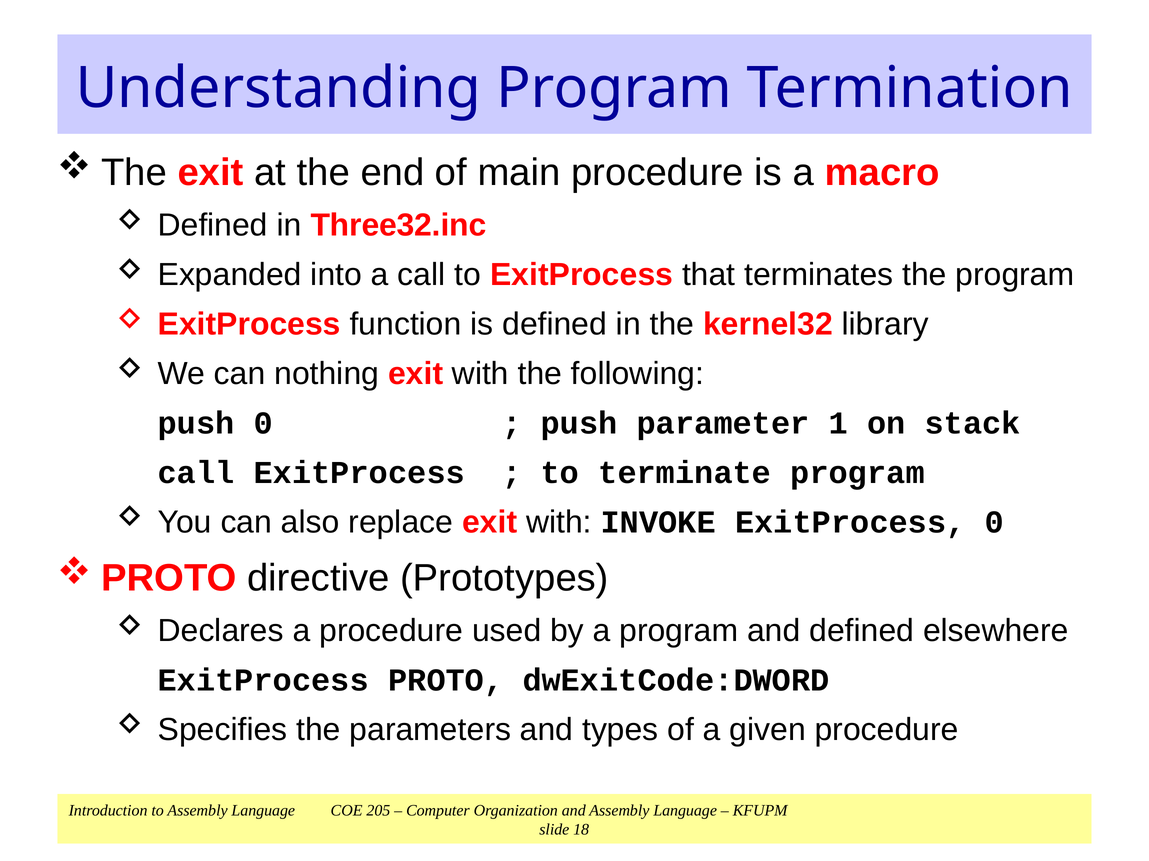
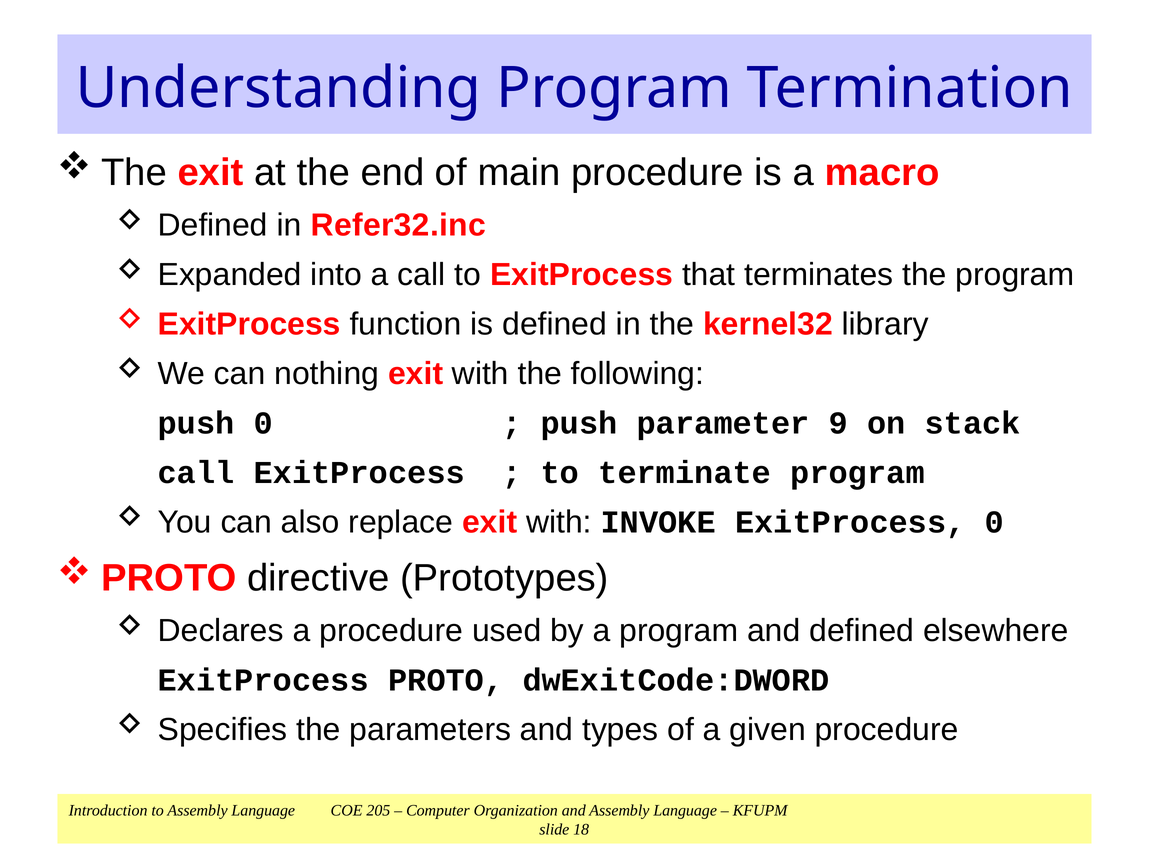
Three32.inc: Three32.inc -> Refer32.inc
1: 1 -> 9
